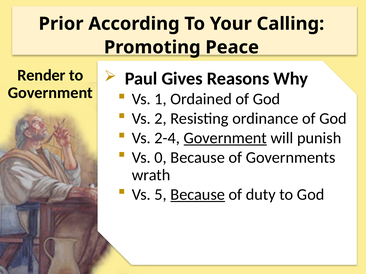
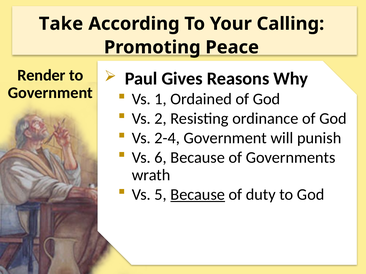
Prior: Prior -> Take
Government at (225, 138) underline: present -> none
0: 0 -> 6
